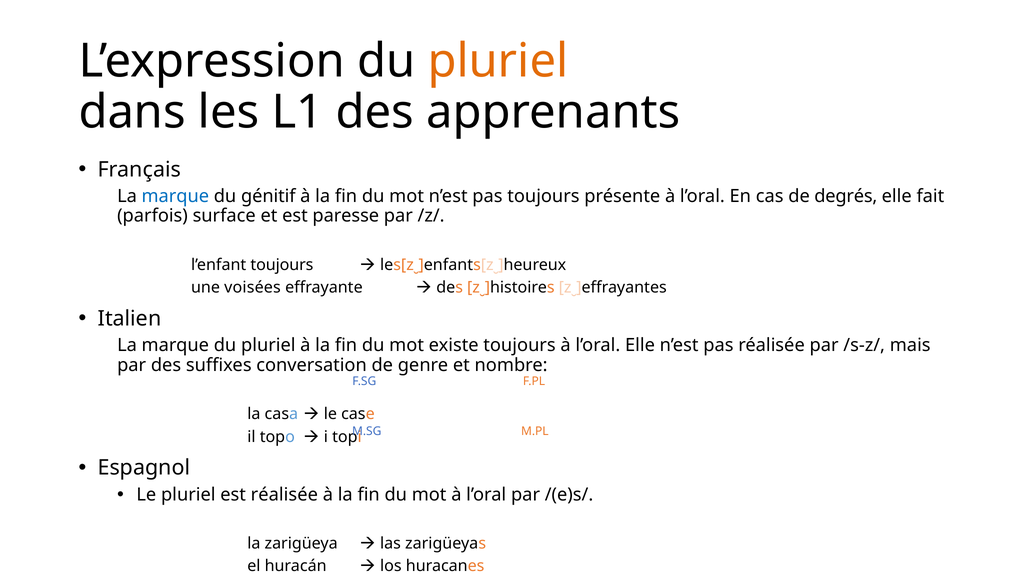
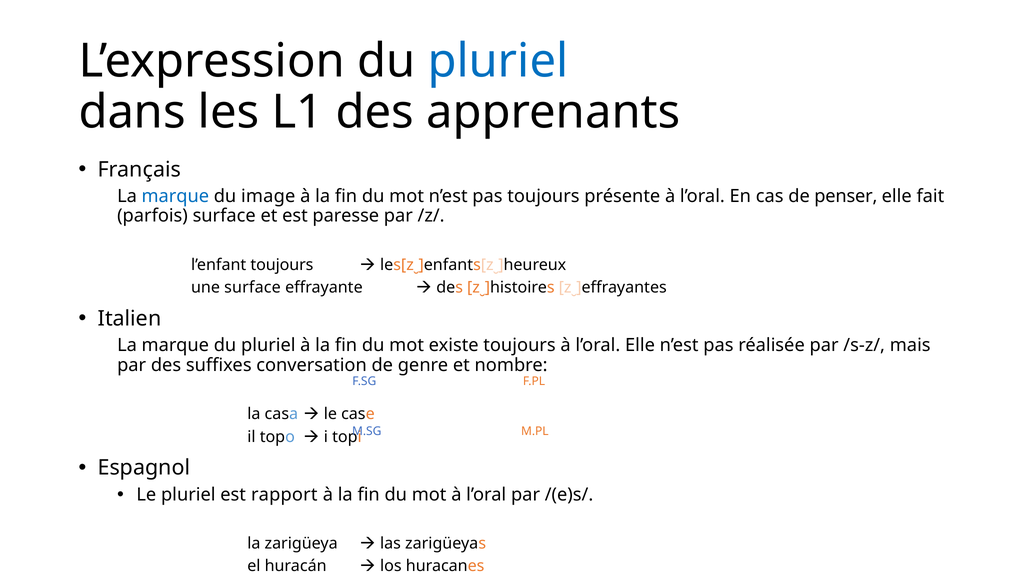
pluriel at (498, 61) colour: orange -> blue
génitif: génitif -> image
degrés: degrés -> penser
une voisées: voisées -> surface
est réalisée: réalisée -> rapport
